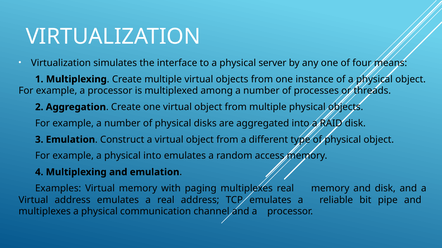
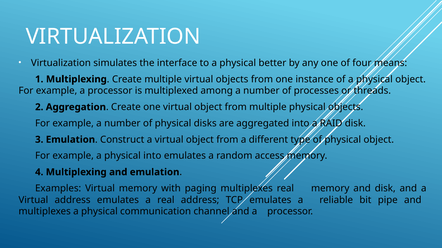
server: server -> better
